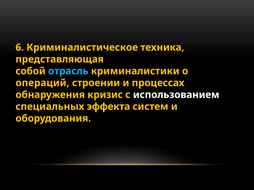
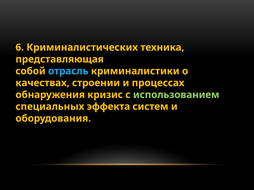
Криминалистическое: Криминалистическое -> Криминалистических
операций: операций -> качествах
использованием colour: white -> light green
